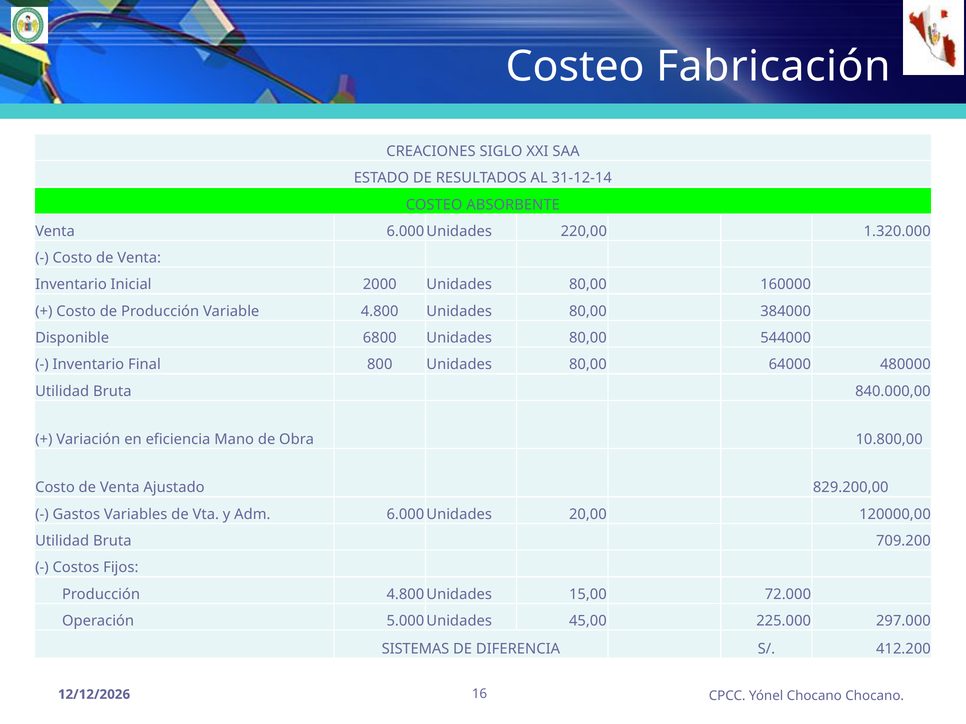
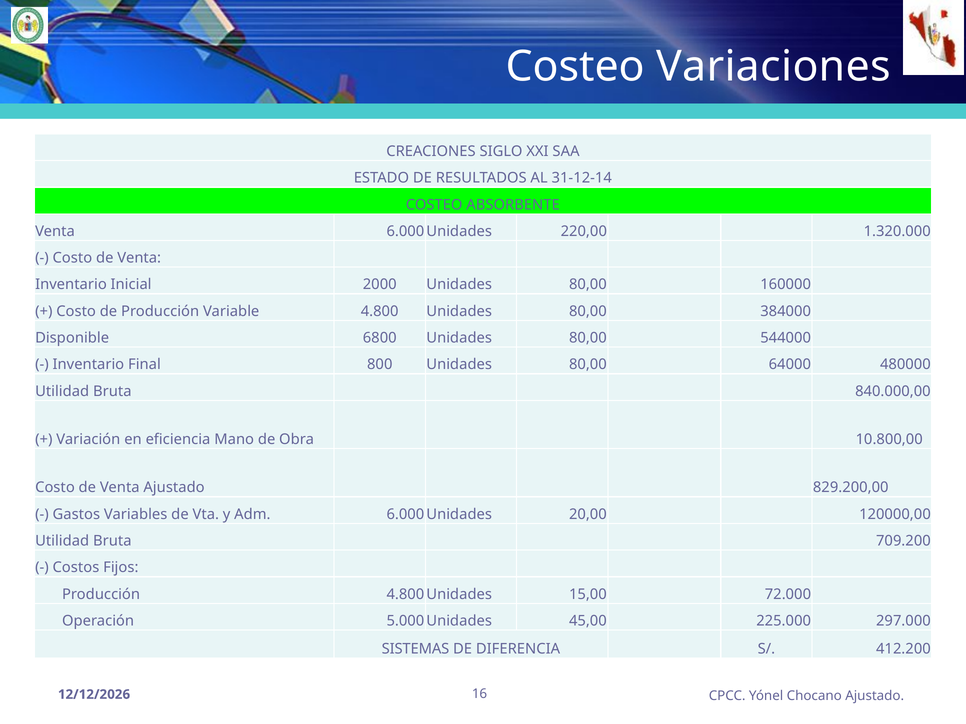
Fabricación: Fabricación -> Variaciones
Chocano Chocano: Chocano -> Ajustado
